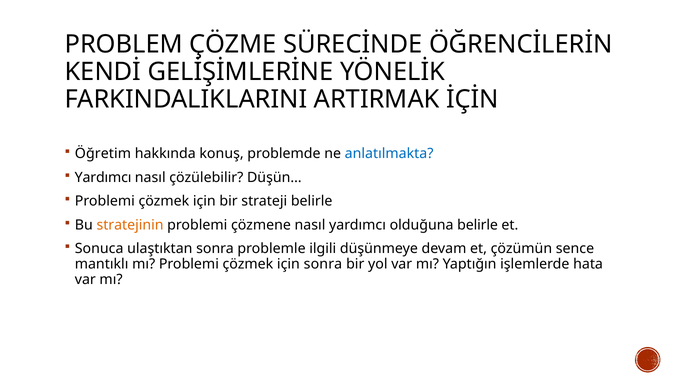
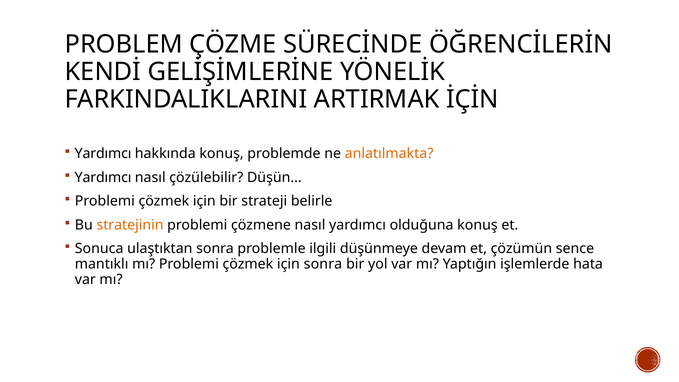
Öğretim at (103, 154): Öğretim -> Yardımcı
anlatılmakta colour: blue -> orange
olduğuna belirle: belirle -> konuş
